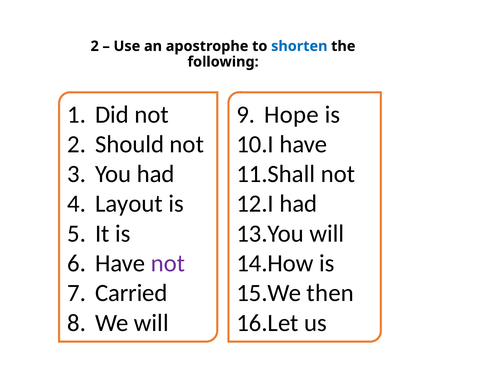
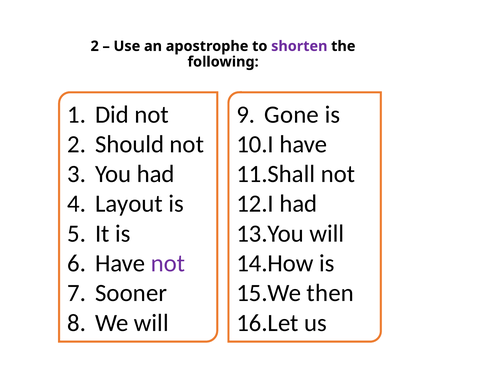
shorten colour: blue -> purple
Hope: Hope -> Gone
Carried: Carried -> Sooner
